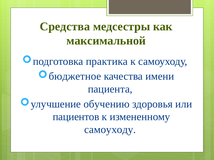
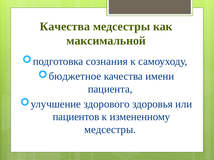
Средства at (65, 27): Средства -> Качества
практика: практика -> сознания
обучению: обучению -> здорового
самоуходу at (110, 130): самоуходу -> медсестры
